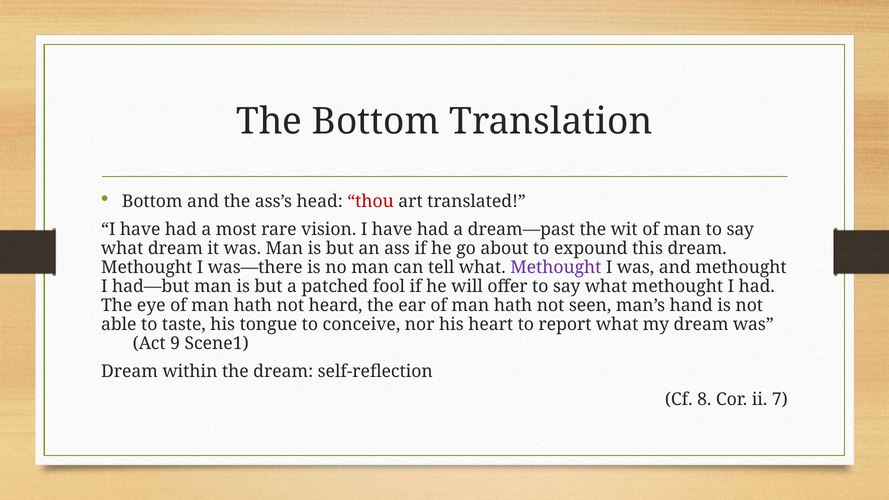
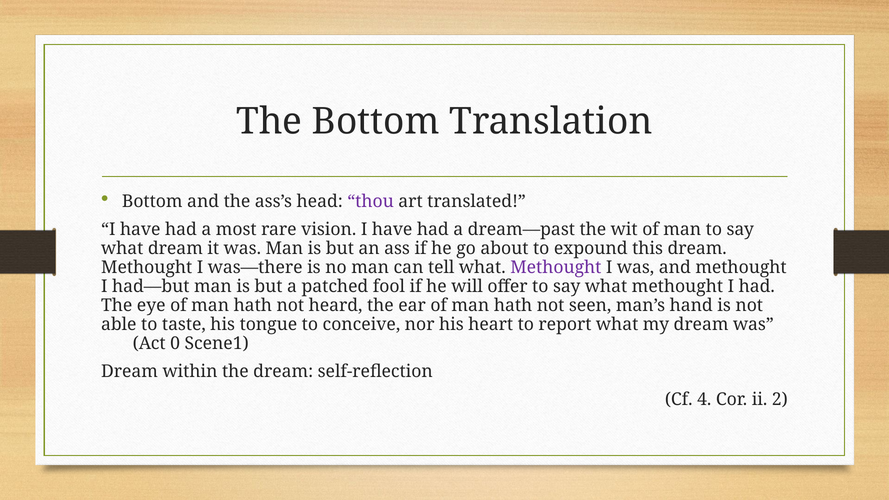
thou colour: red -> purple
9: 9 -> 0
8: 8 -> 4
7: 7 -> 2
